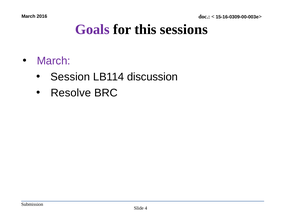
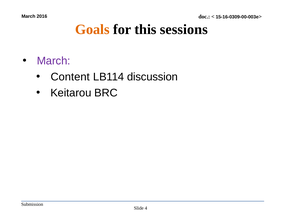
Goals colour: purple -> orange
Session: Session -> Content
Resolve: Resolve -> Keitarou
